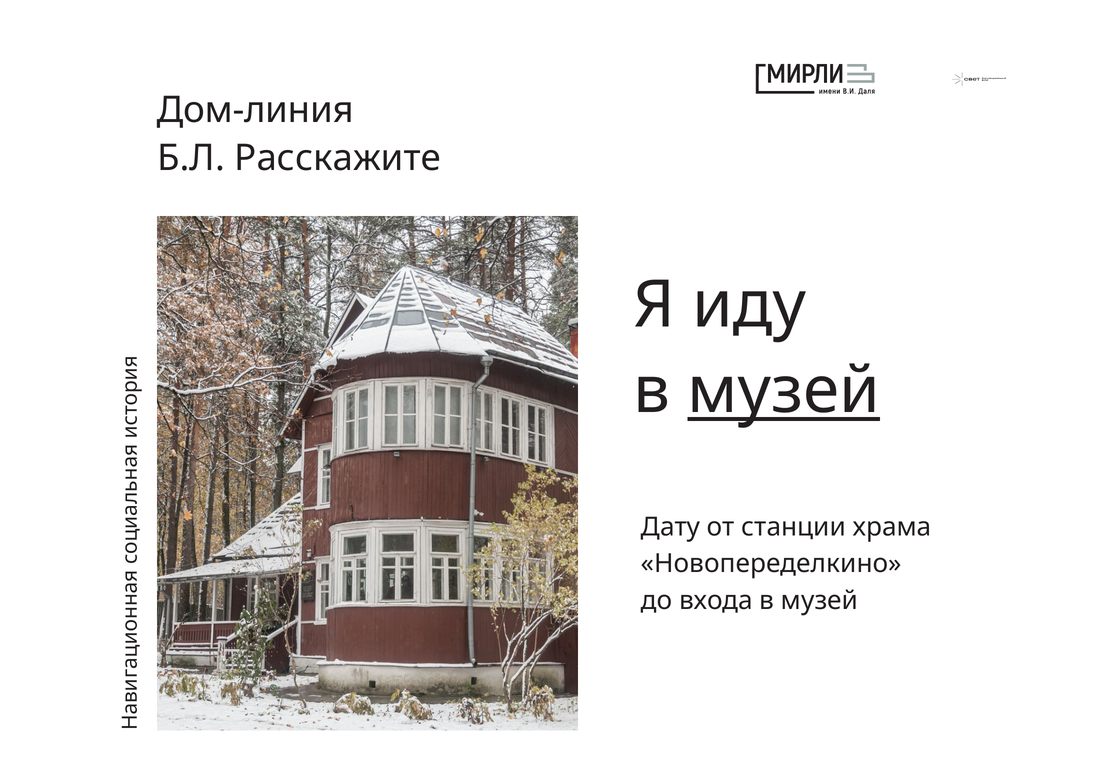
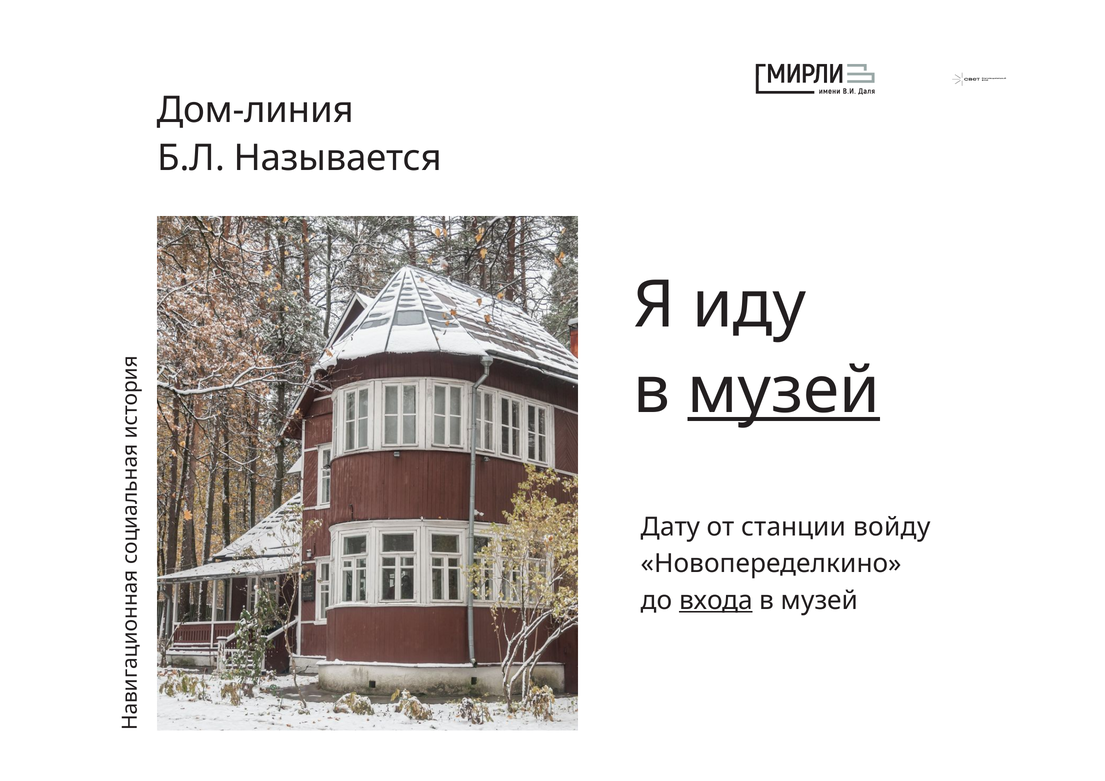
Расскажите: Расскажите -> Называется
храма: храма -> войду
входа underline: none -> present
